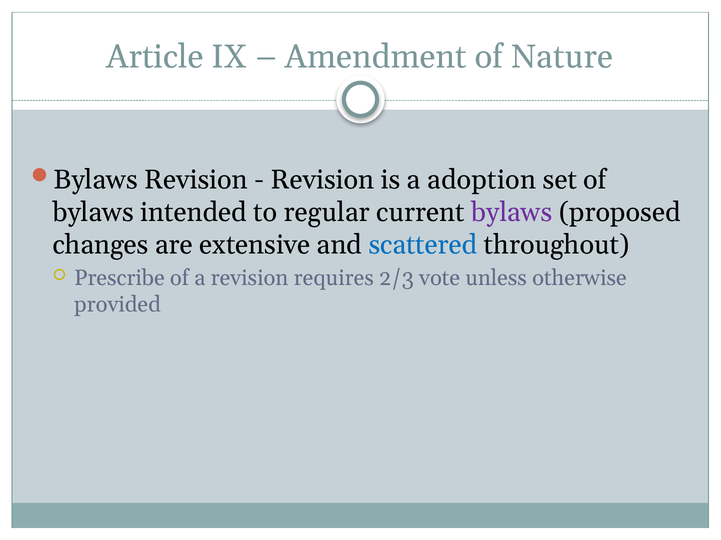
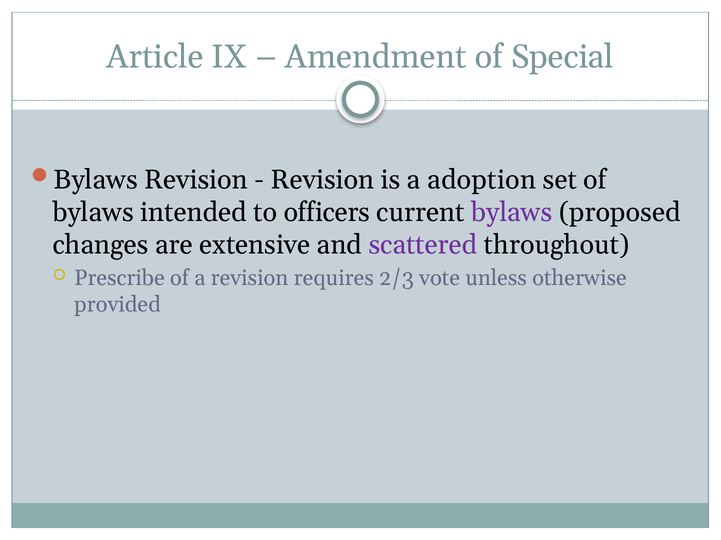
Nature: Nature -> Special
regular: regular -> officers
scattered colour: blue -> purple
